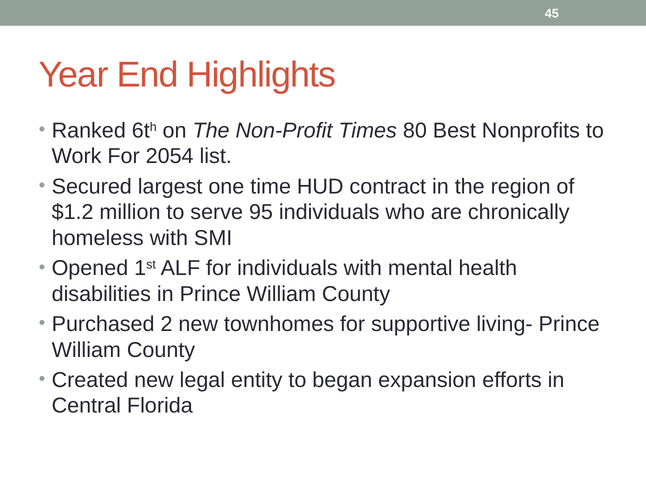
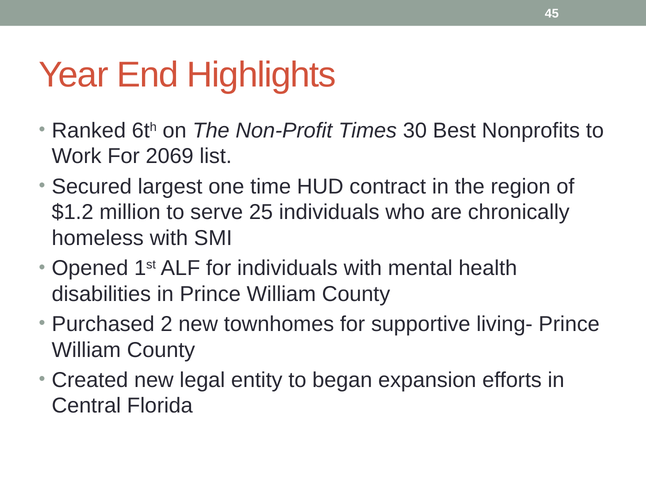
80: 80 -> 30
2054: 2054 -> 2069
95: 95 -> 25
